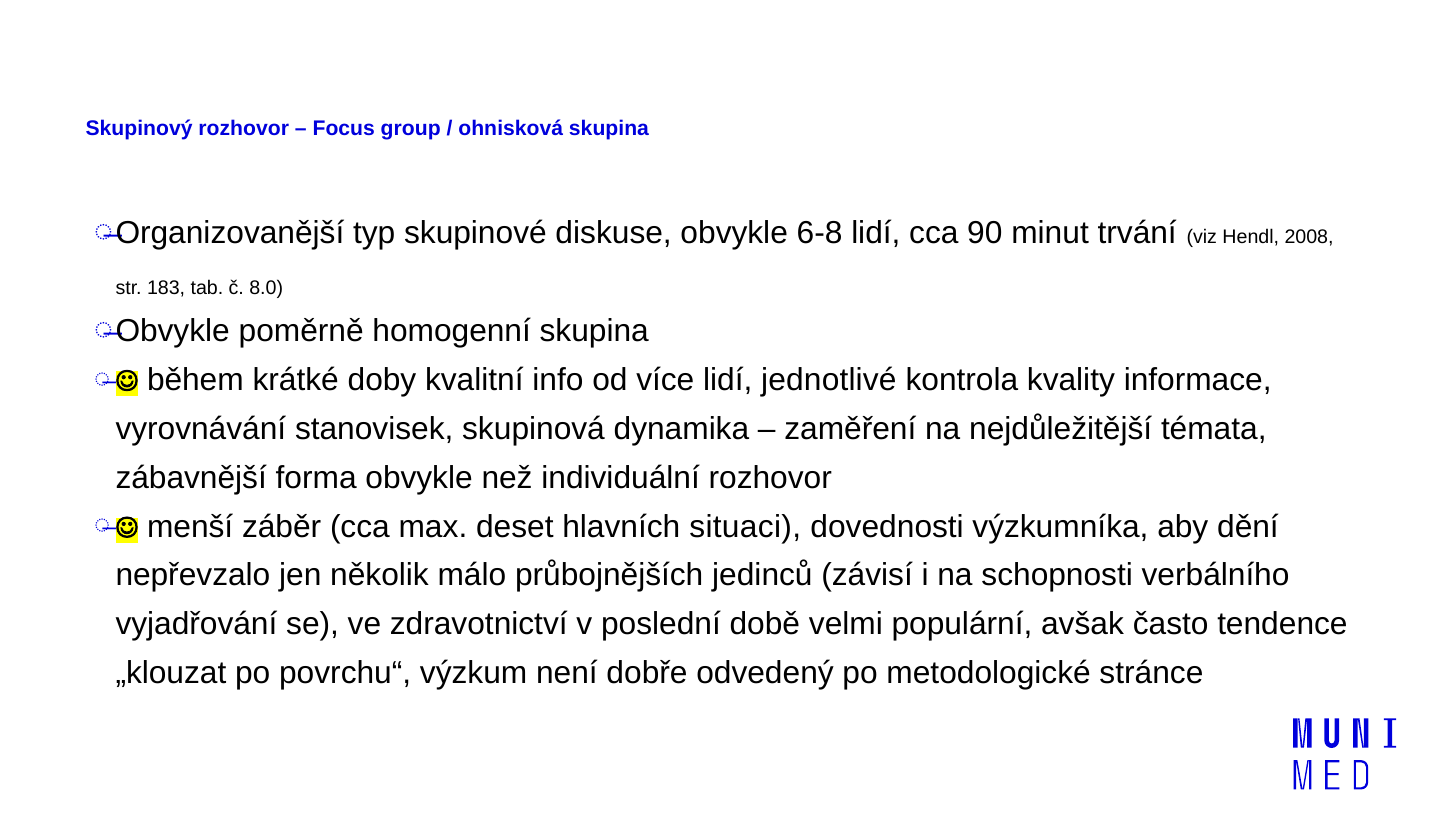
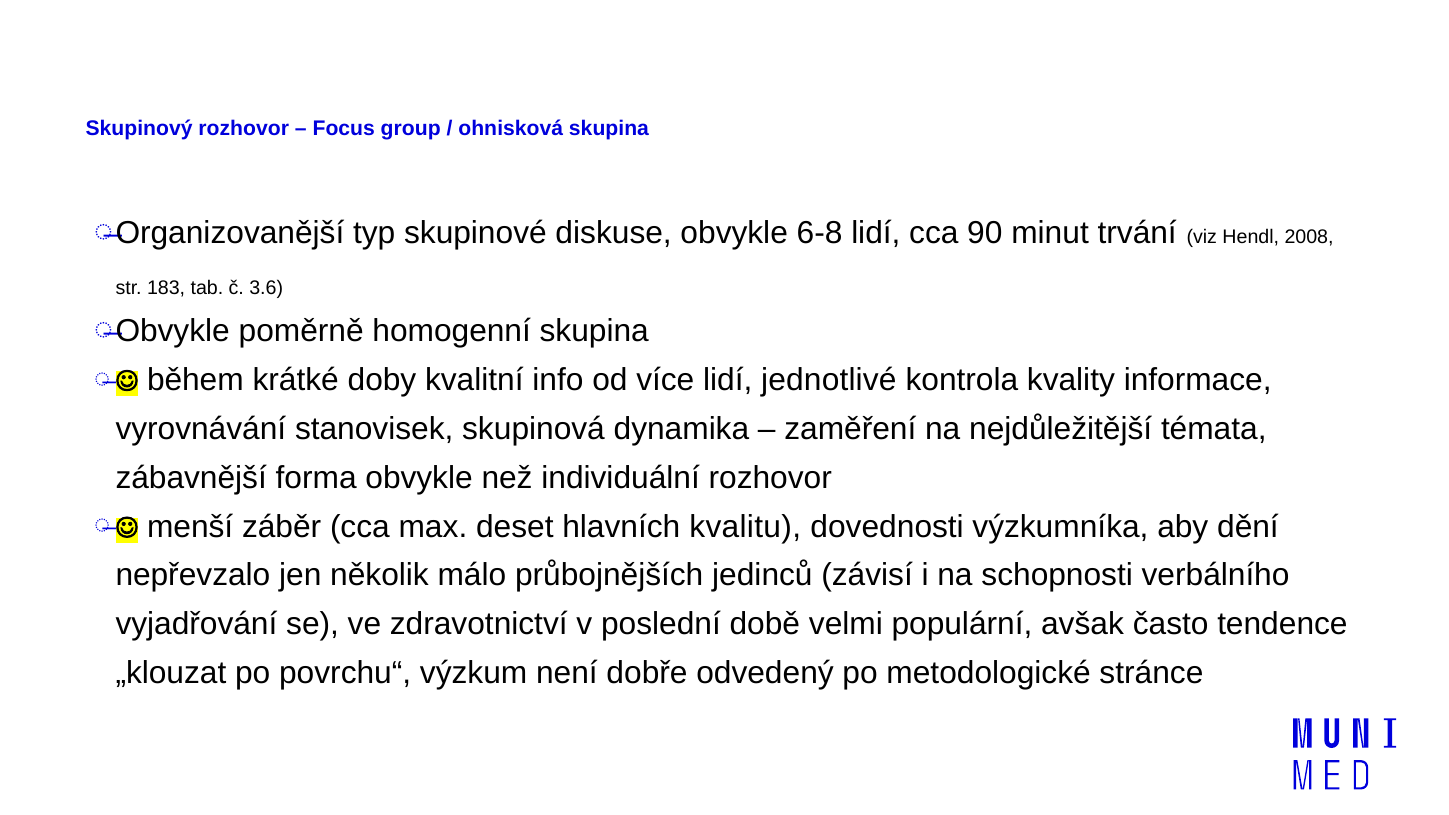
8.0: 8.0 -> 3.6
situaci: situaci -> kvalitu
